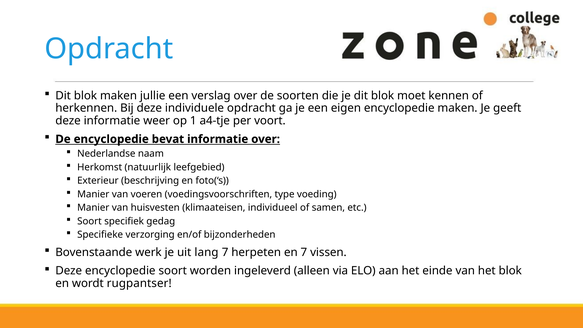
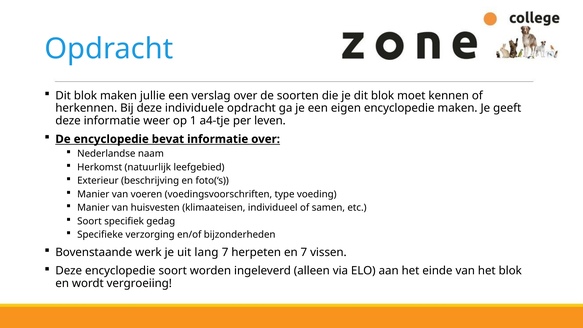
voort: voort -> leven
rugpantser: rugpantser -> vergroeiing
